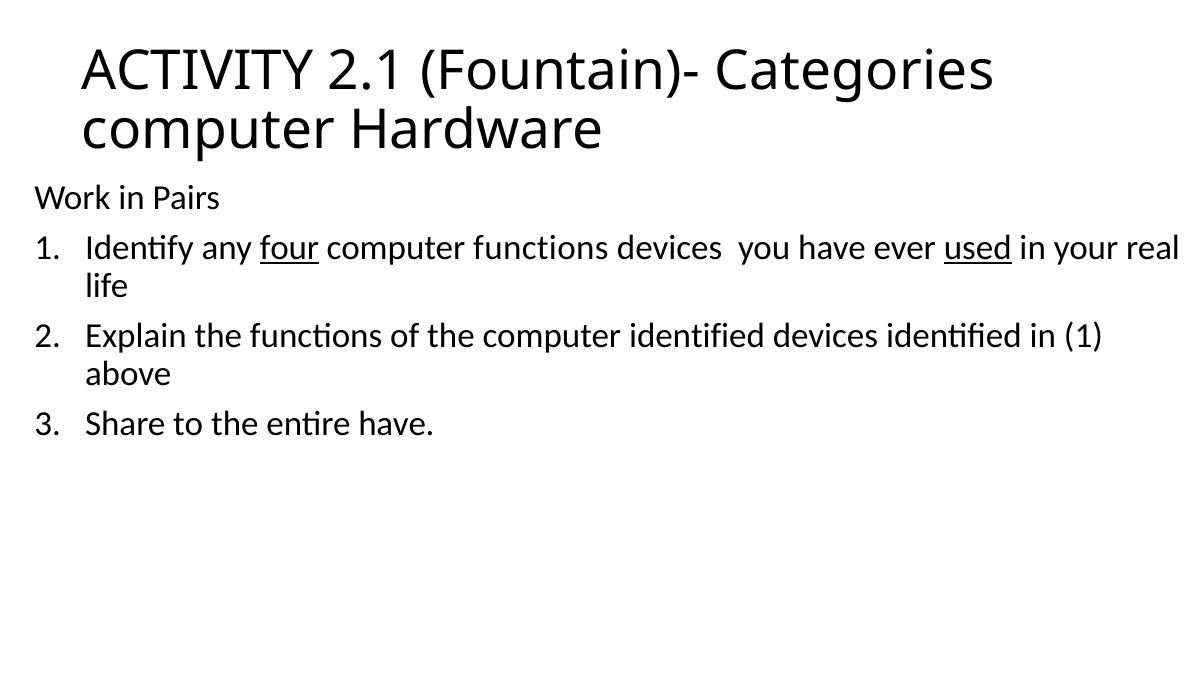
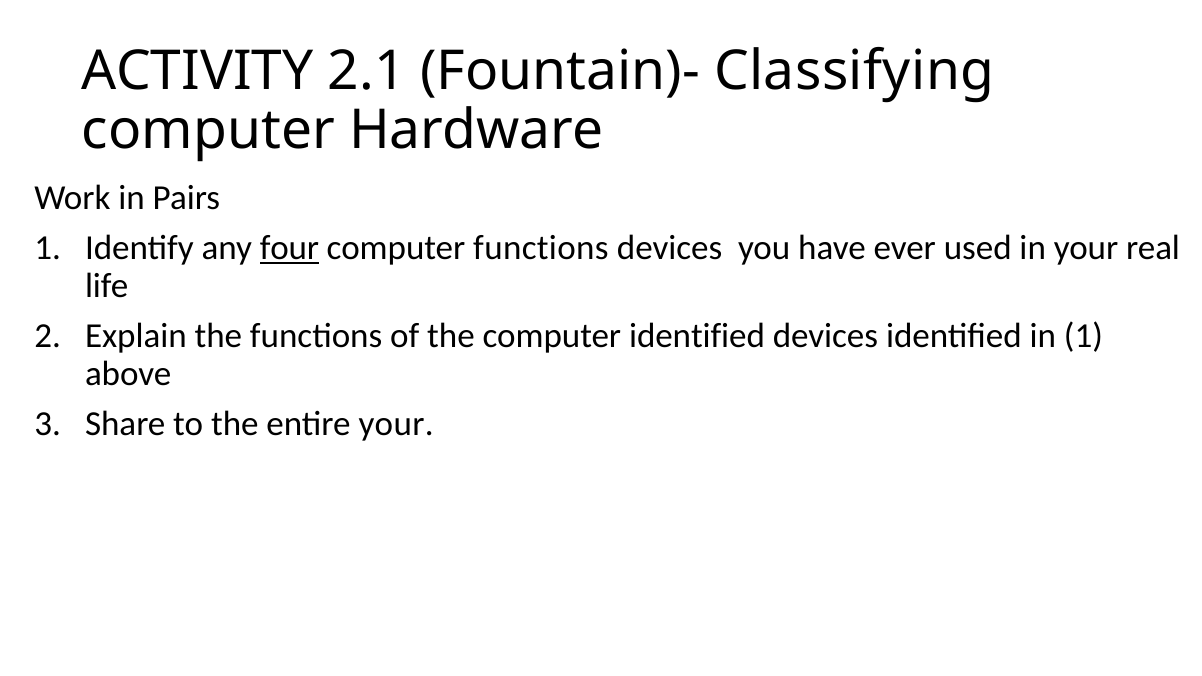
Categories: Categories -> Classifying
used underline: present -> none
entire have: have -> your
